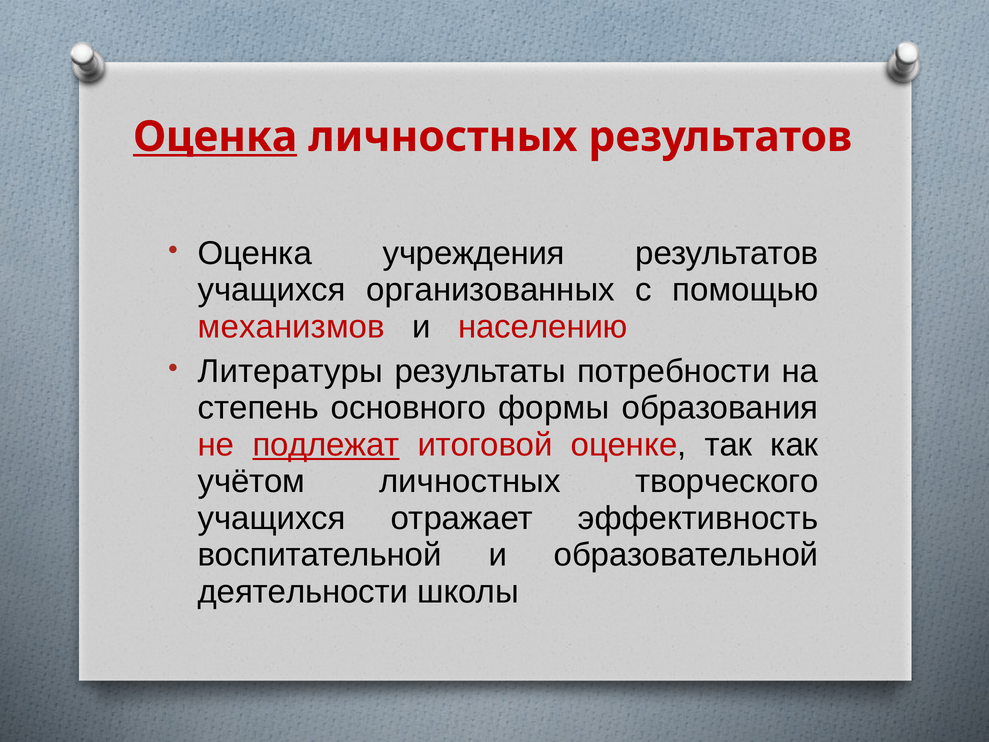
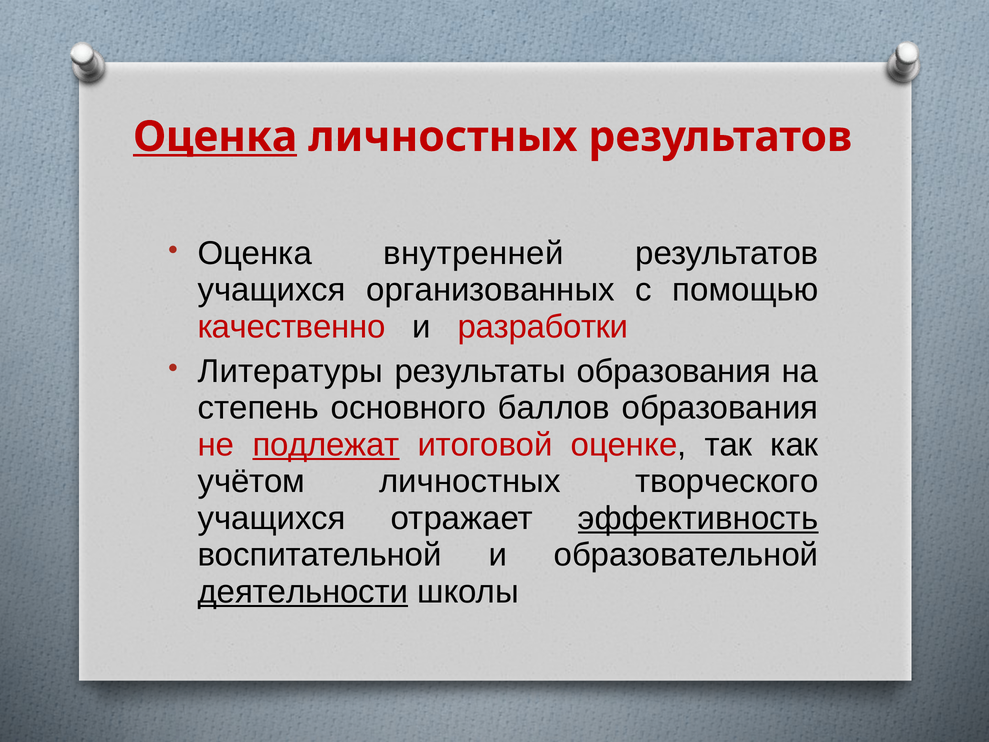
учреждения: учреждения -> внутренней
механизмов: механизмов -> качественно
населению: населению -> разработки
результаты потребности: потребности -> образования
формы: формы -> баллов
эффективность underline: none -> present
деятельности underline: none -> present
